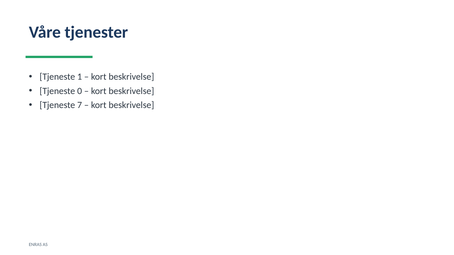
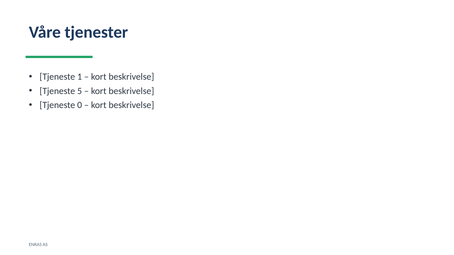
0: 0 -> 5
7: 7 -> 0
